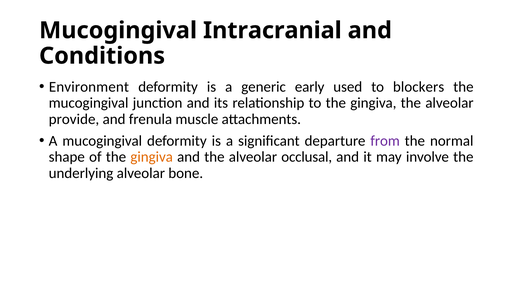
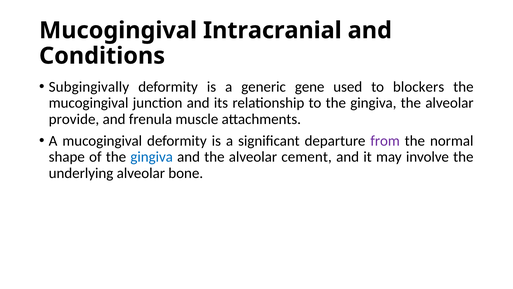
Environment: Environment -> Subgingivally
early: early -> gene
gingiva at (152, 157) colour: orange -> blue
occlusal: occlusal -> cement
